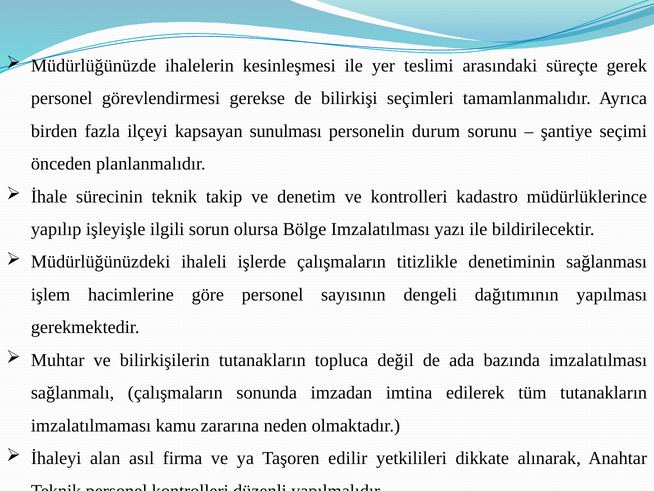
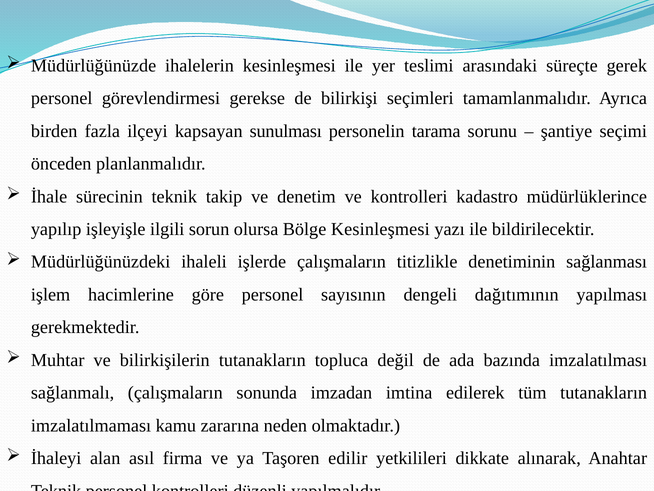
durum: durum -> tarama
Bölge Imzalatılması: Imzalatılması -> Kesinleşmesi
